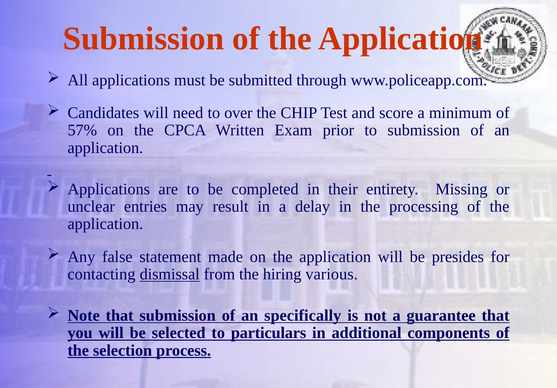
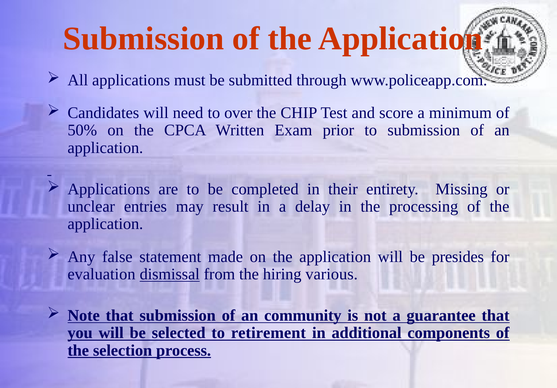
57%: 57% -> 50%
contacting: contacting -> evaluation
specifically: specifically -> community
particulars: particulars -> retirement
